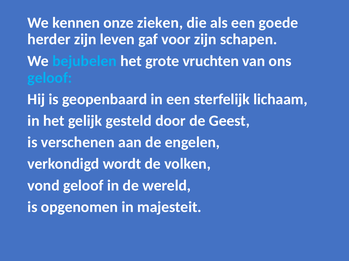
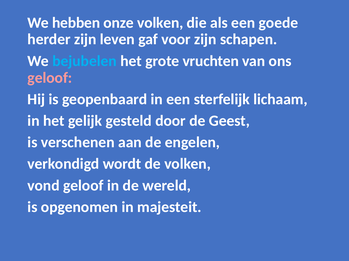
kennen: kennen -> hebben
onze zieken: zieken -> volken
geloof at (50, 78) colour: light blue -> pink
